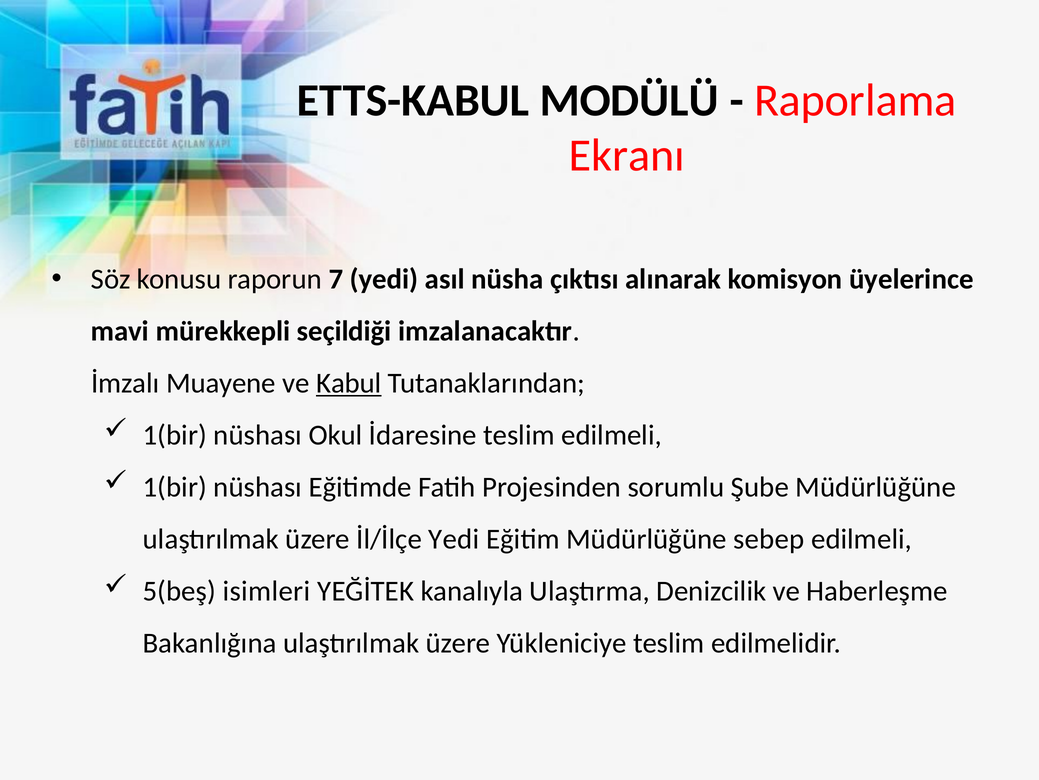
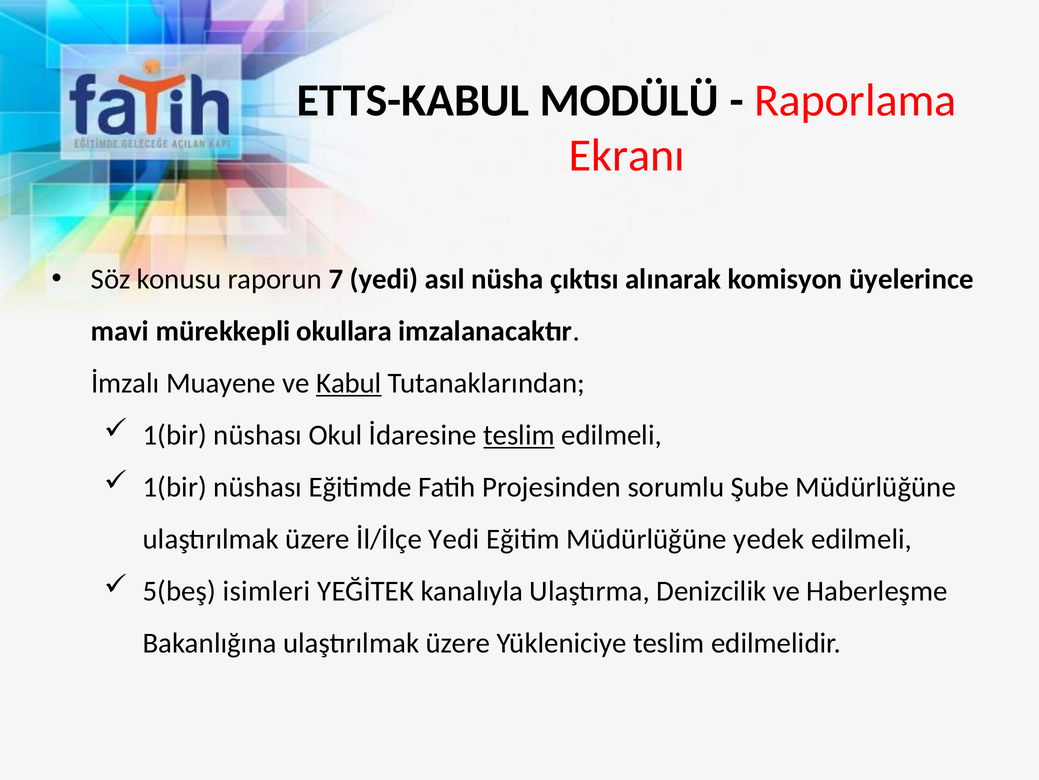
seçildiği: seçildiği -> okullara
teslim at (519, 435) underline: none -> present
sebep: sebep -> yedek
